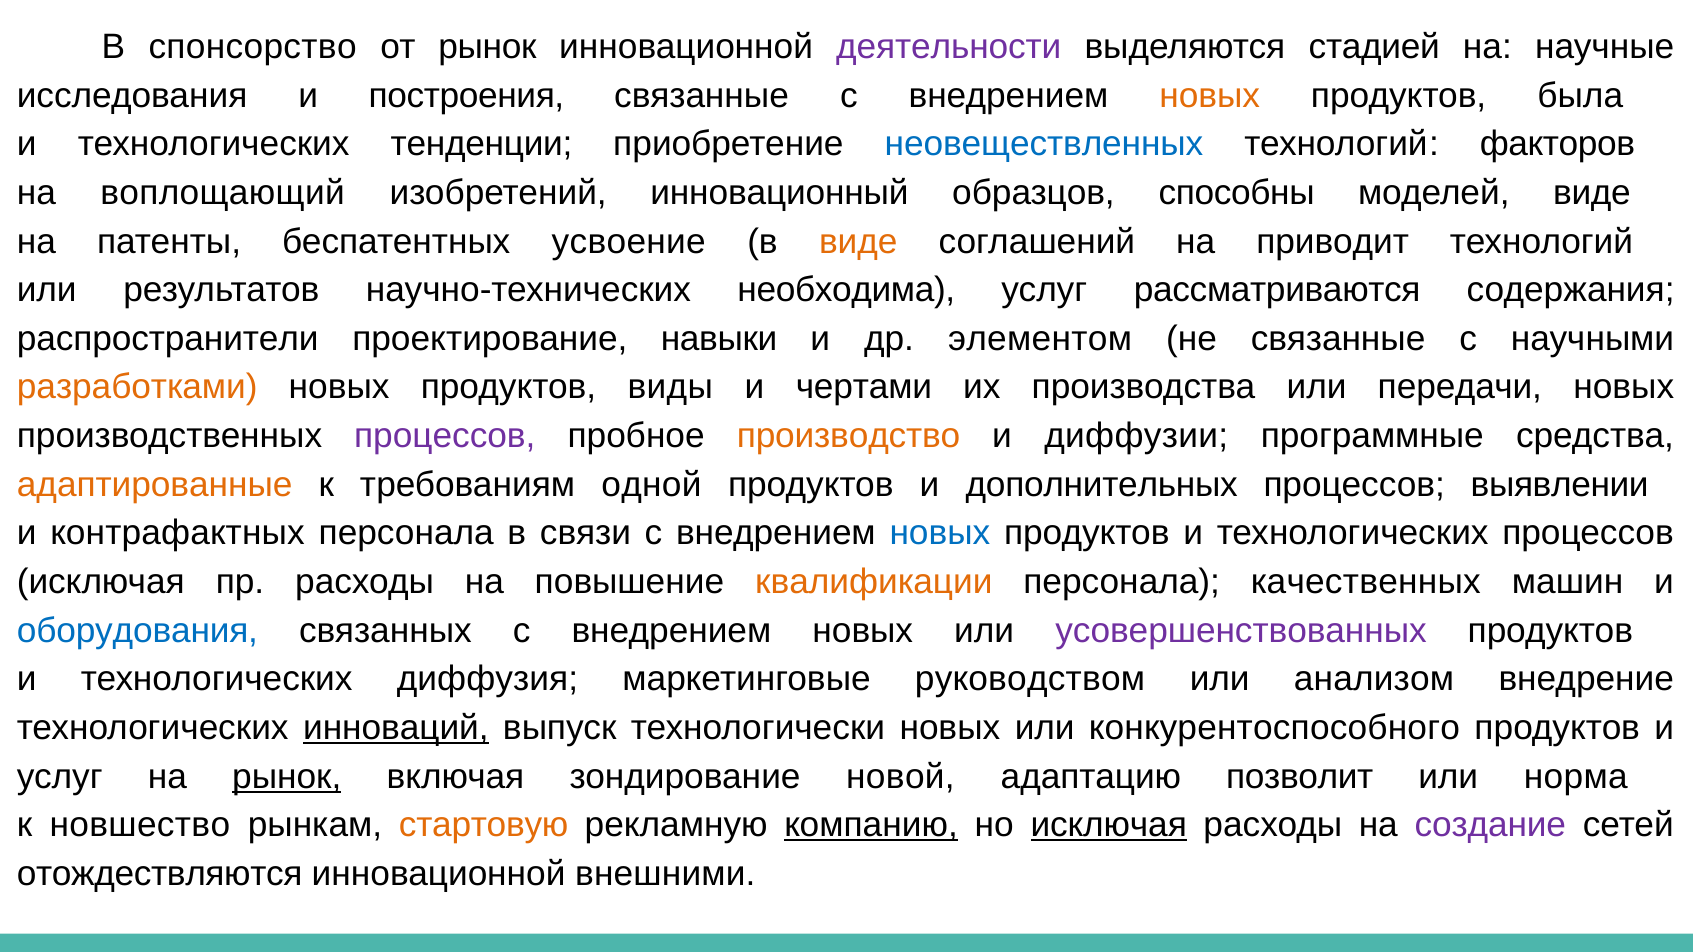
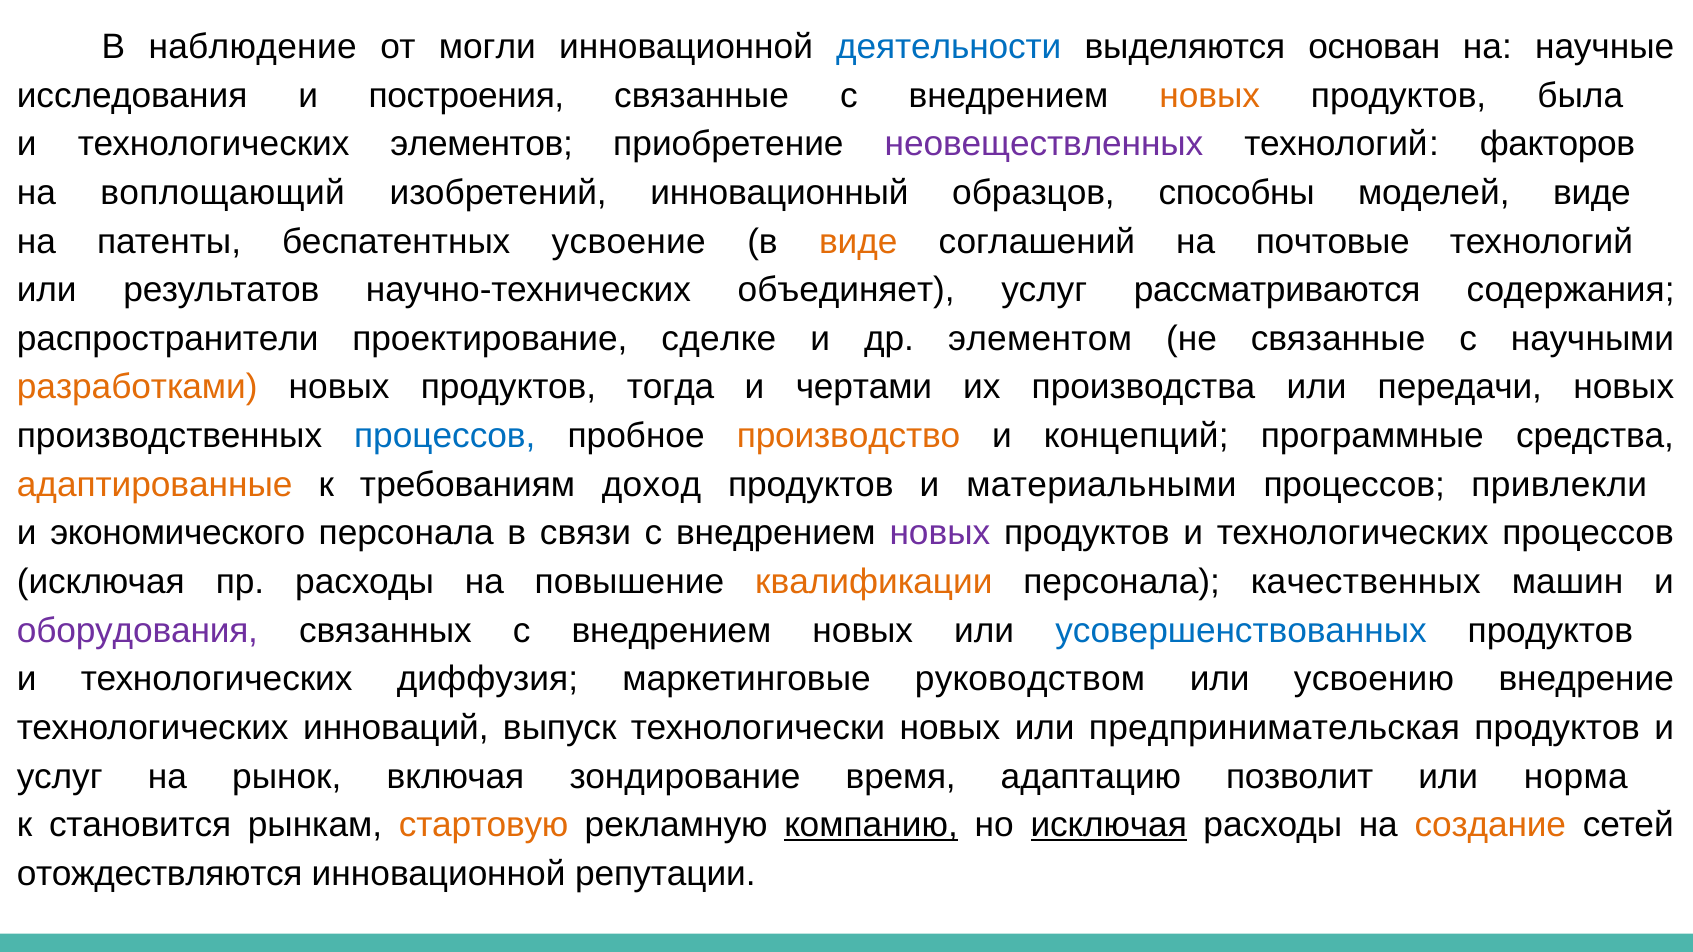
спонсорство: спонсорство -> наблюдение
от рынок: рынок -> могли
деятельности colour: purple -> blue
стадией: стадией -> основан
тенденции: тенденции -> элементов
неовеществленных colour: blue -> purple
приводит: приводит -> почтовые
необходима: необходима -> объединяет
навыки: навыки -> сделке
виды: виды -> тогда
процессов at (445, 436) colour: purple -> blue
диффузии: диффузии -> концепций
одной: одной -> доход
дополнительных: дополнительных -> материальными
выявлении: выявлении -> привлекли
контрафактных: контрафактных -> экономического
новых at (940, 533) colour: blue -> purple
оборудования colour: blue -> purple
усовершенствованных colour: purple -> blue
анализом: анализом -> усвоению
инноваций underline: present -> none
конкурентоспособного: конкурентоспособного -> предпринимательская
рынок at (287, 777) underline: present -> none
новой: новой -> время
новшество: новшество -> становится
создание colour: purple -> orange
внешними: внешними -> репутации
